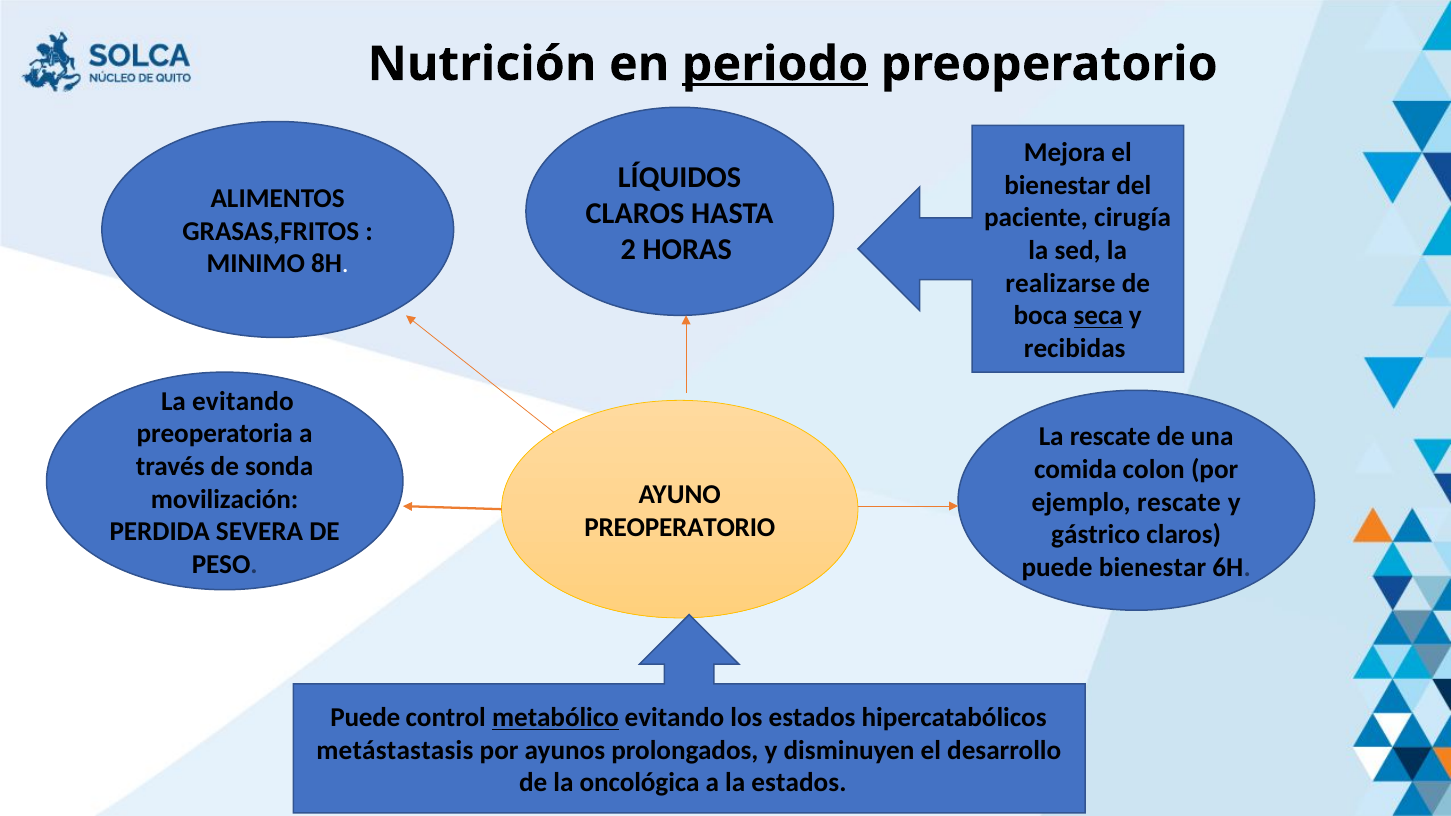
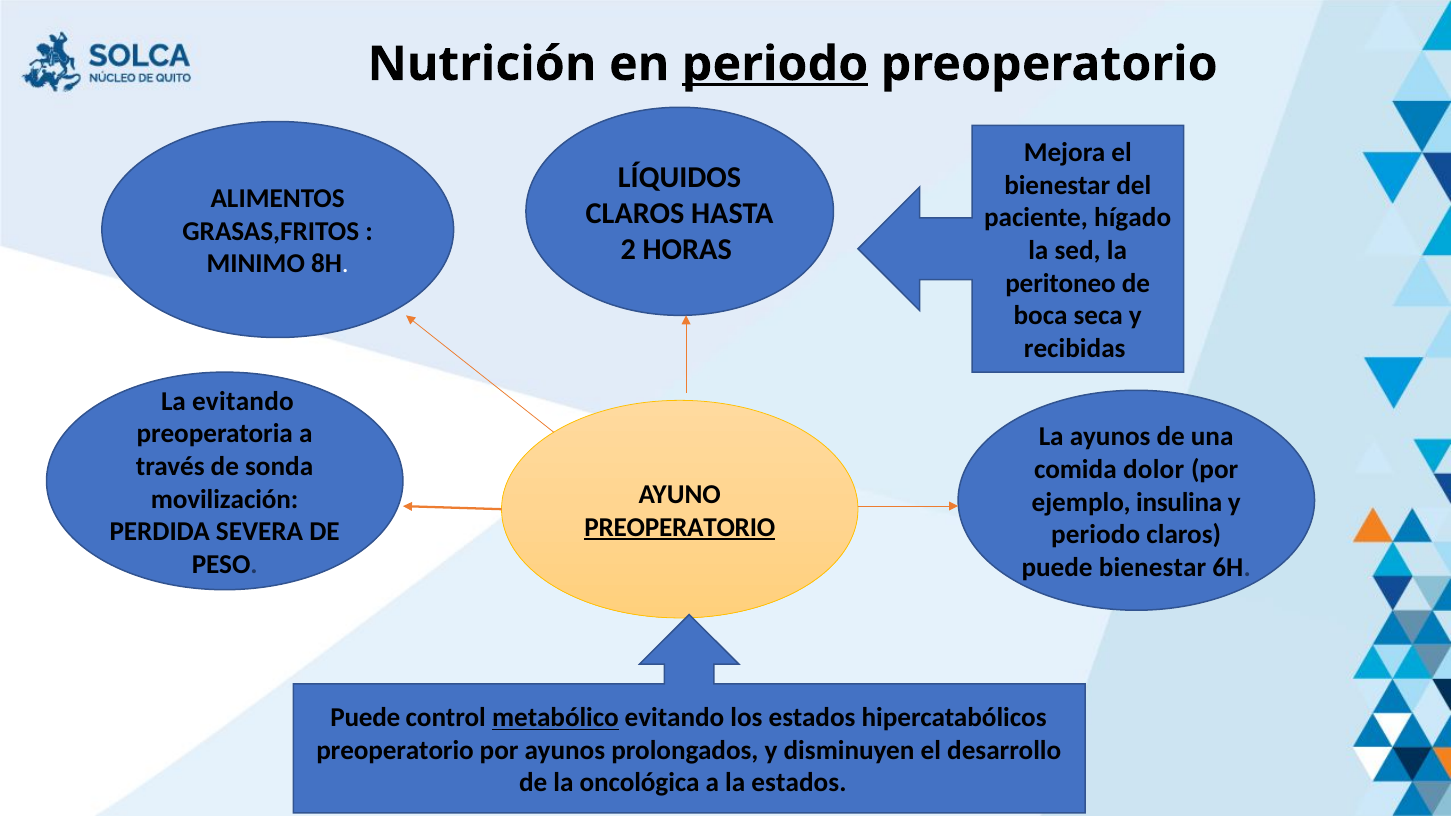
cirugía: cirugía -> hígado
realizarse: realizarse -> peritoneo
seca underline: present -> none
La rescate: rescate -> ayunos
colon: colon -> dolor
ejemplo rescate: rescate -> insulina
PREOPERATORIO at (680, 527) underline: none -> present
gástrico at (1096, 535): gástrico -> periodo
metástastasis at (395, 751): metástastasis -> preoperatorio
